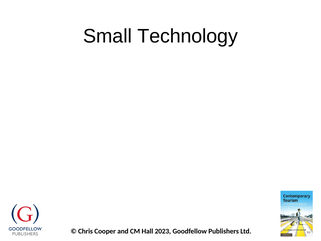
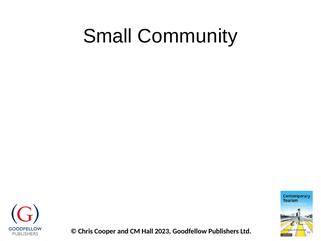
Technology: Technology -> Community
